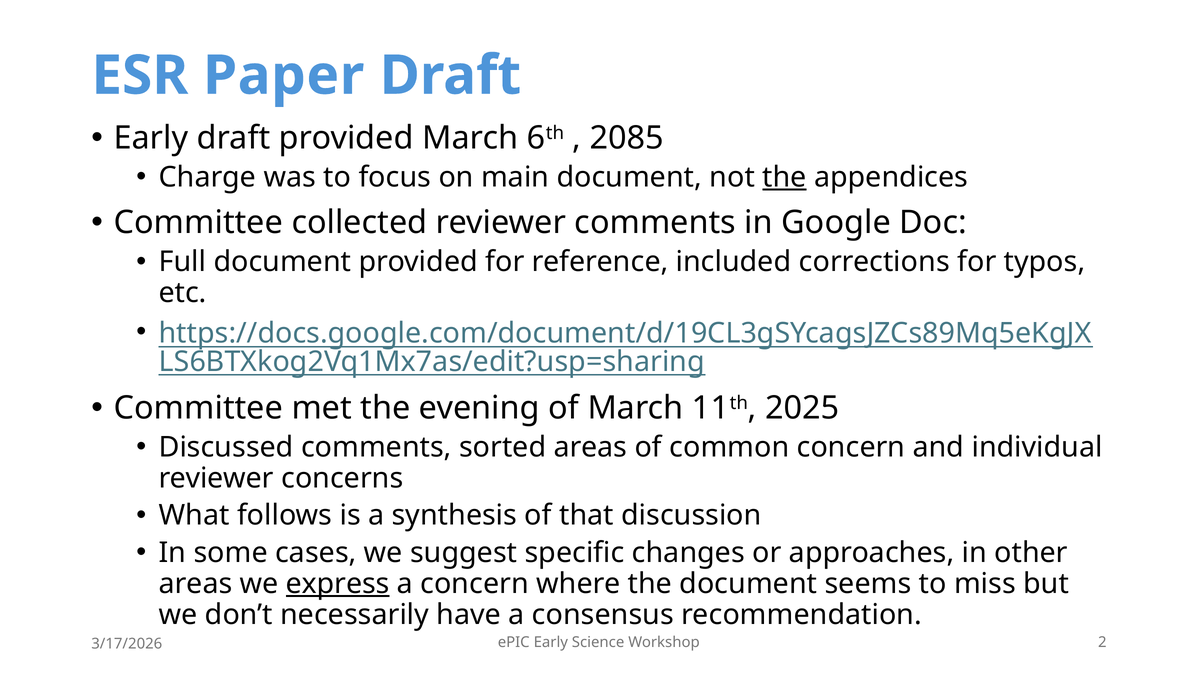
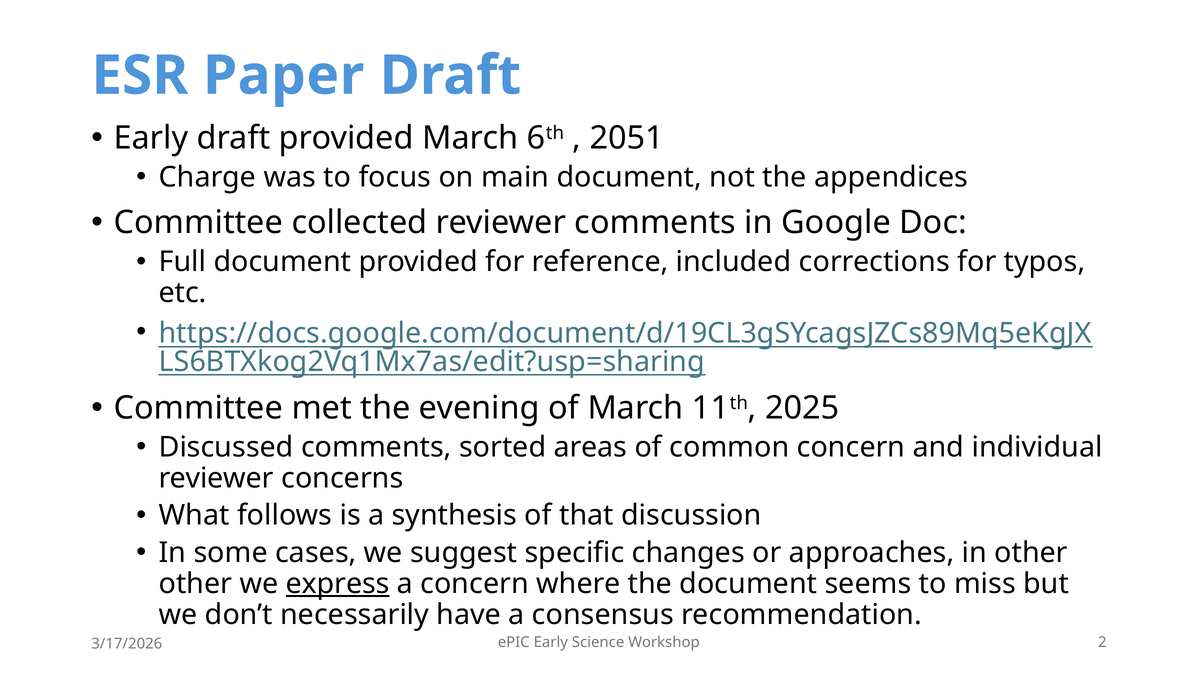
2085: 2085 -> 2051
the at (784, 177) underline: present -> none
areas at (196, 584): areas -> other
